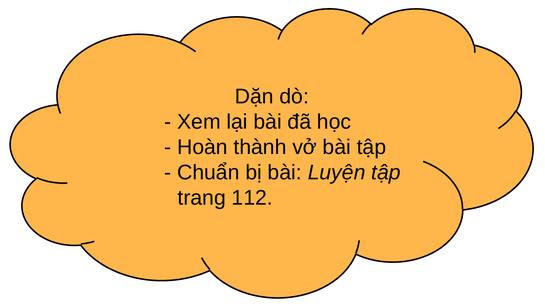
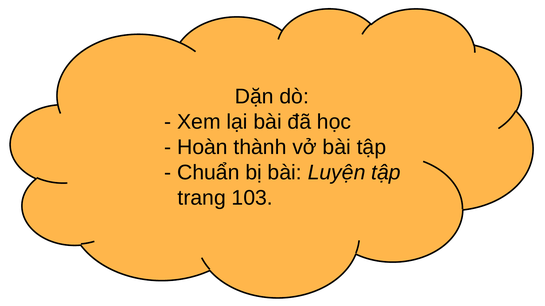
112: 112 -> 103
